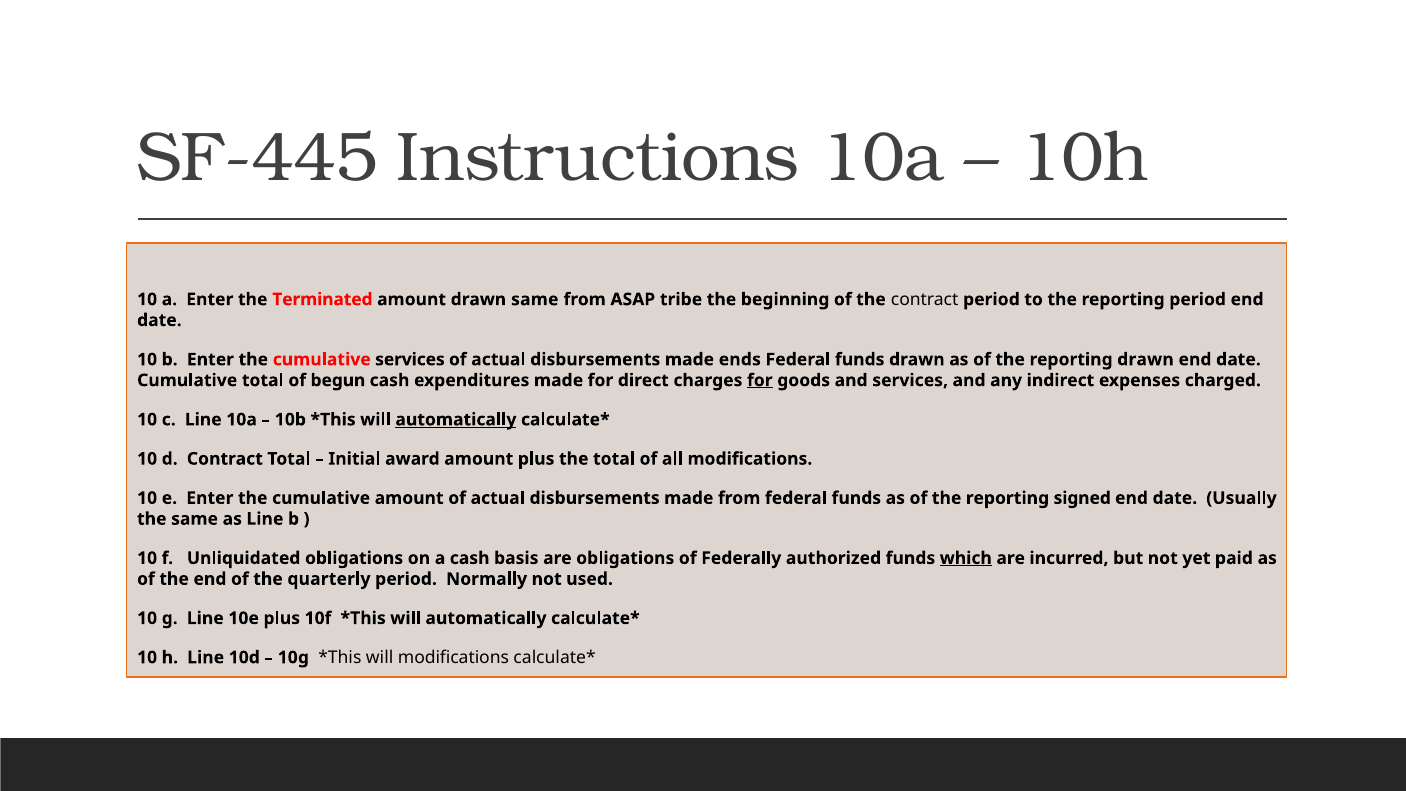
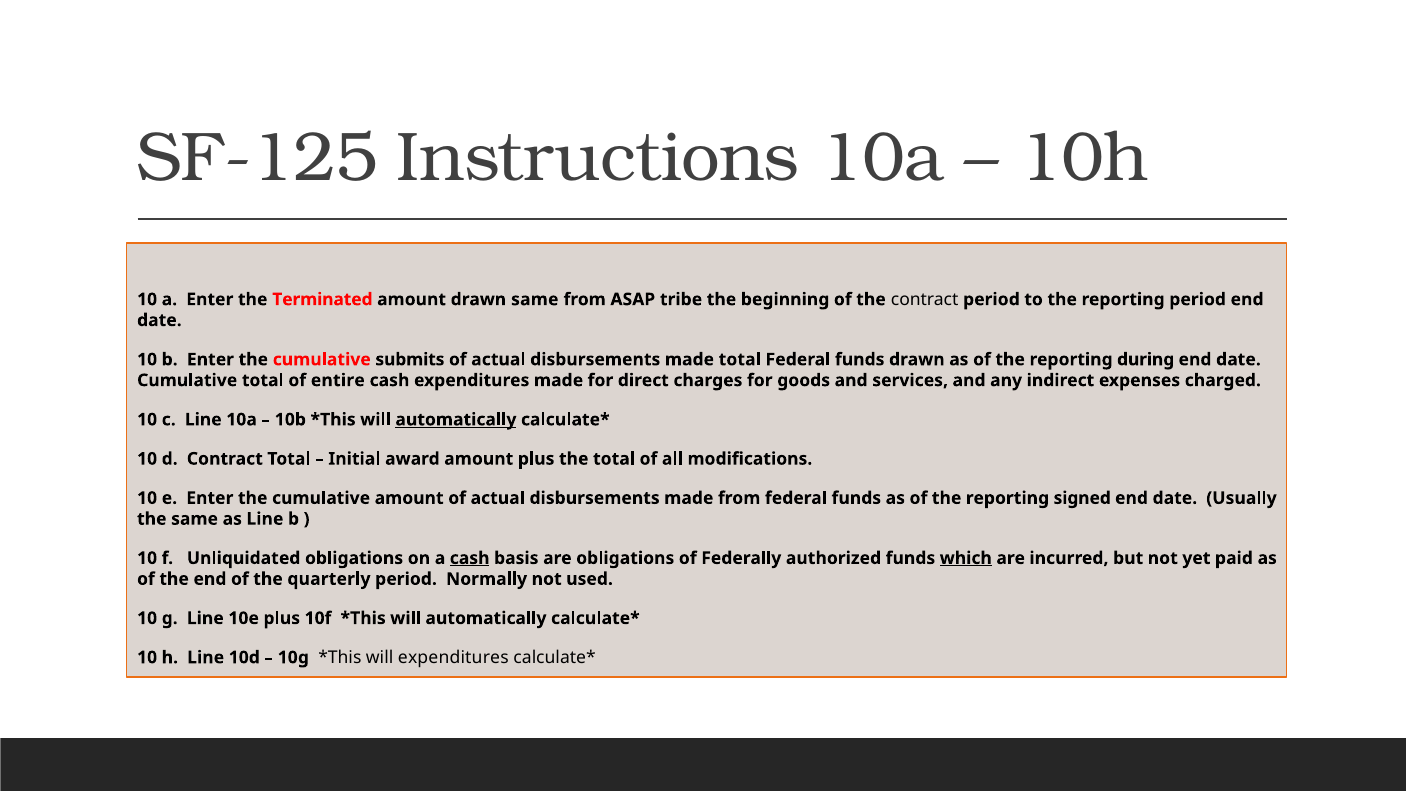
SF-445: SF-445 -> SF-125
cumulative services: services -> submits
made ends: ends -> total
reporting drawn: drawn -> during
begun: begun -> entire
for at (760, 380) underline: present -> none
cash at (470, 558) underline: none -> present
will modifications: modifications -> expenditures
